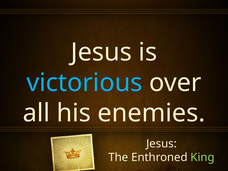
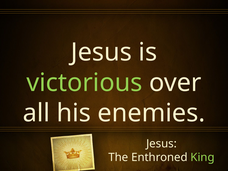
victorious colour: light blue -> light green
